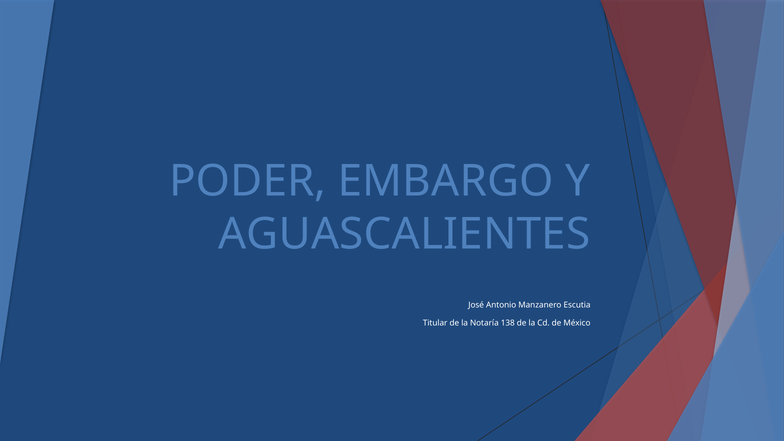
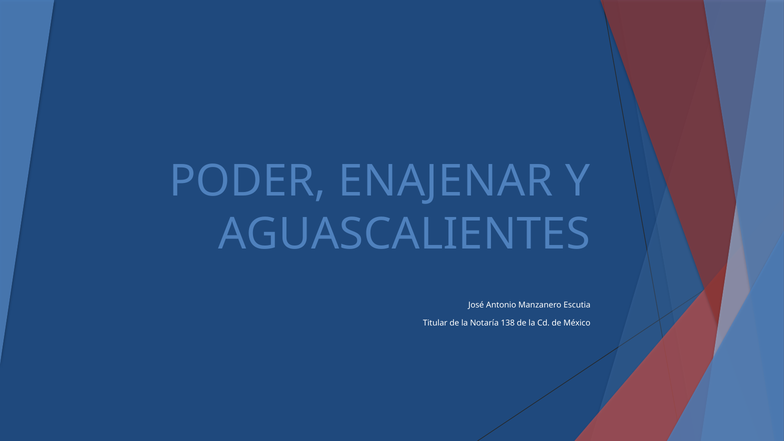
EMBARGO: EMBARGO -> ENAJENAR
